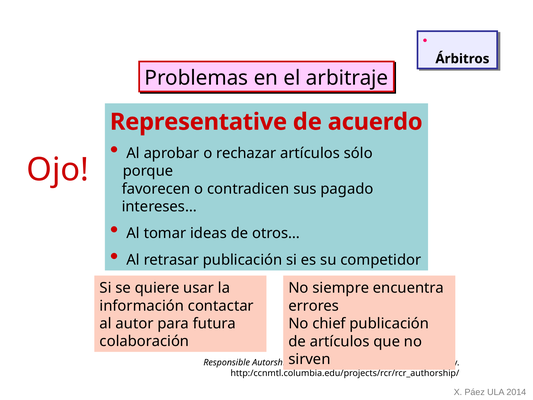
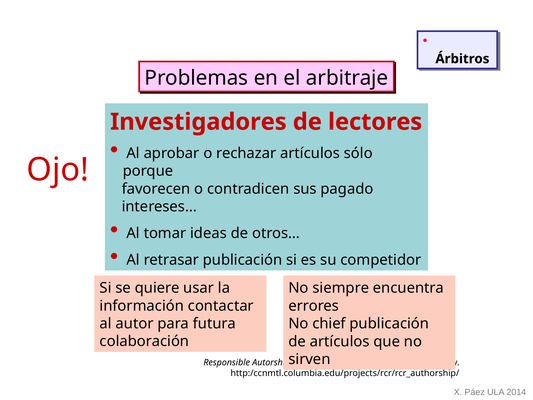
Representative: Representative -> Investigadores
acuerdo: acuerdo -> lectores
